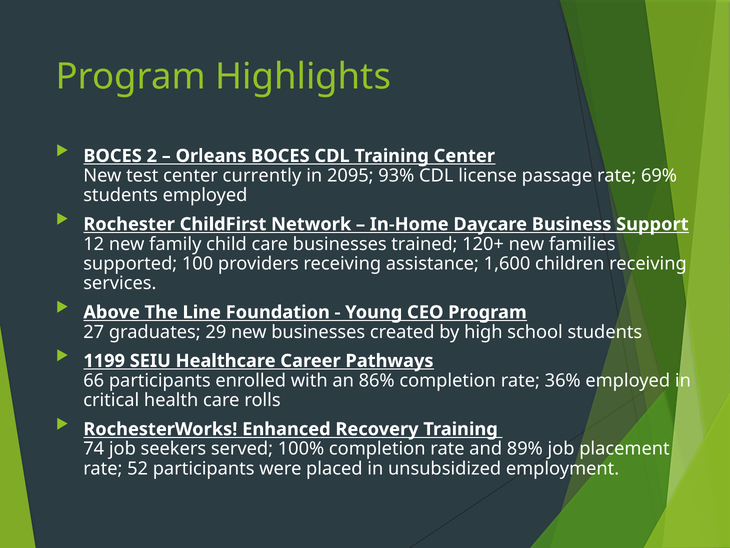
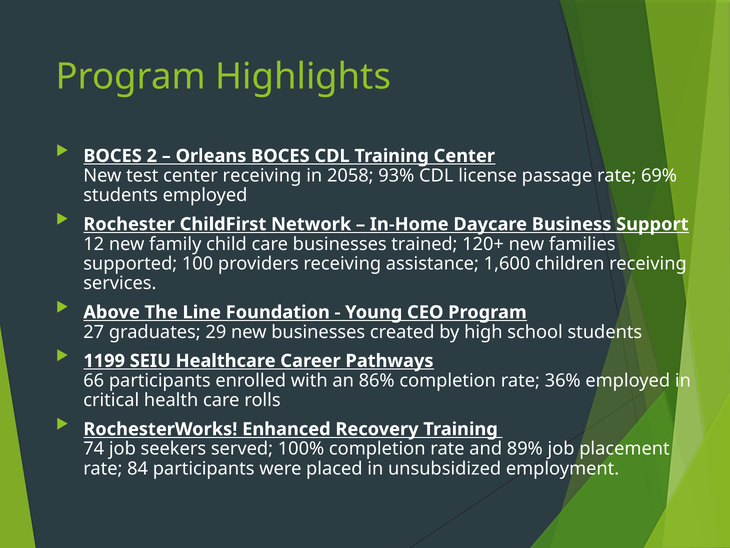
center currently: currently -> receiving
2095: 2095 -> 2058
52: 52 -> 84
